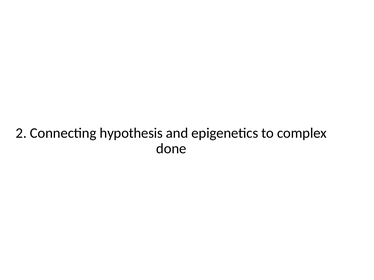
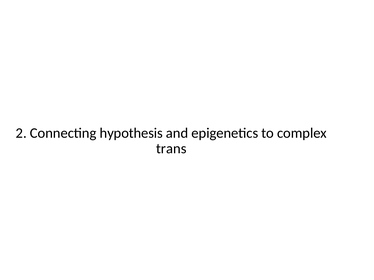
done: done -> trans
